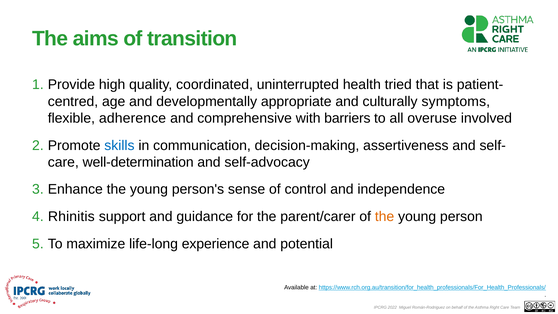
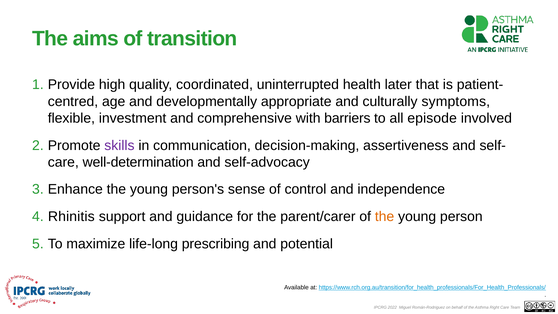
tried: tried -> later
adherence: adherence -> investment
overuse: overuse -> episode
skills colour: blue -> purple
experience: experience -> prescribing
